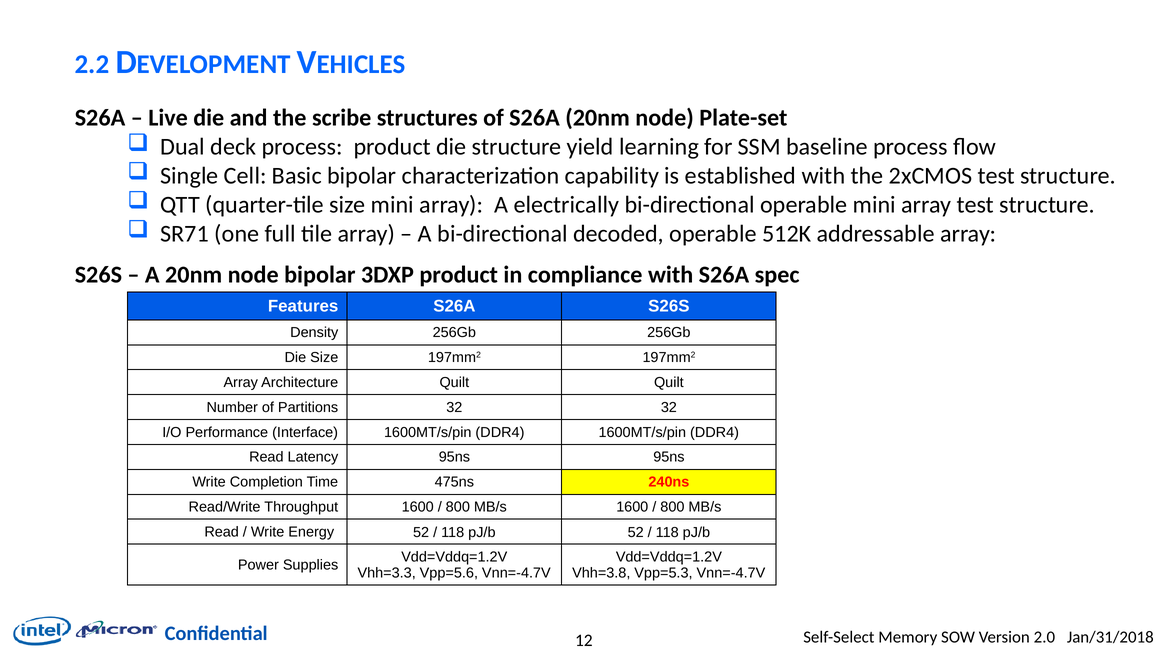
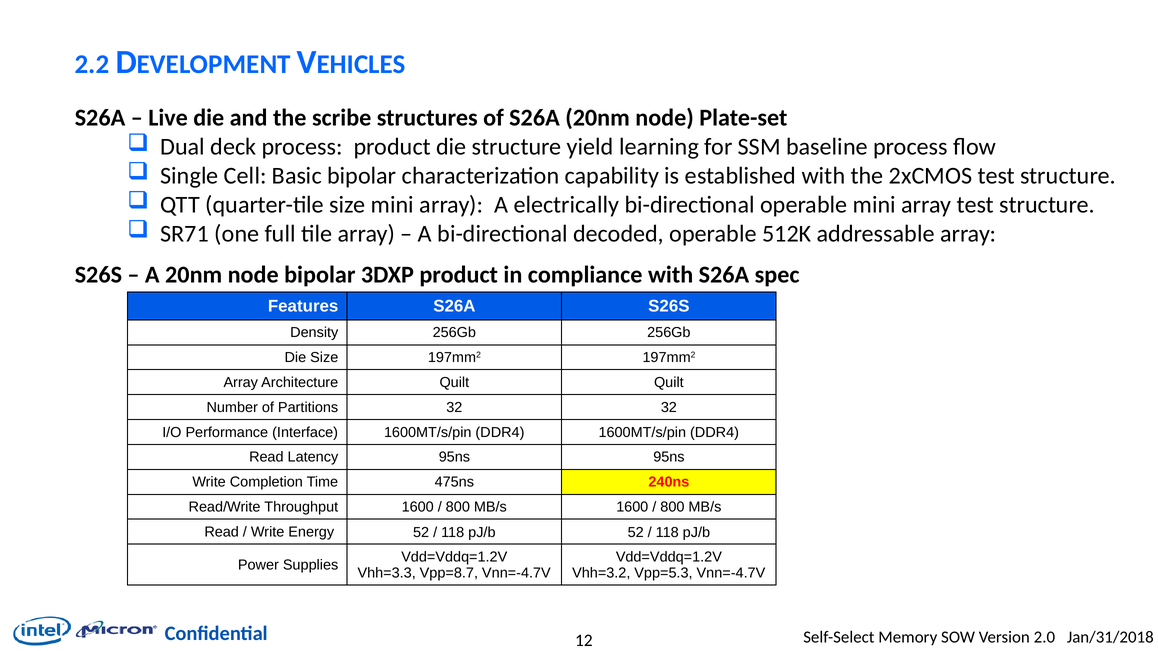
Vpp=5.6: Vpp=5.6 -> Vpp=8.7
Vhh=3.8: Vhh=3.8 -> Vhh=3.2
